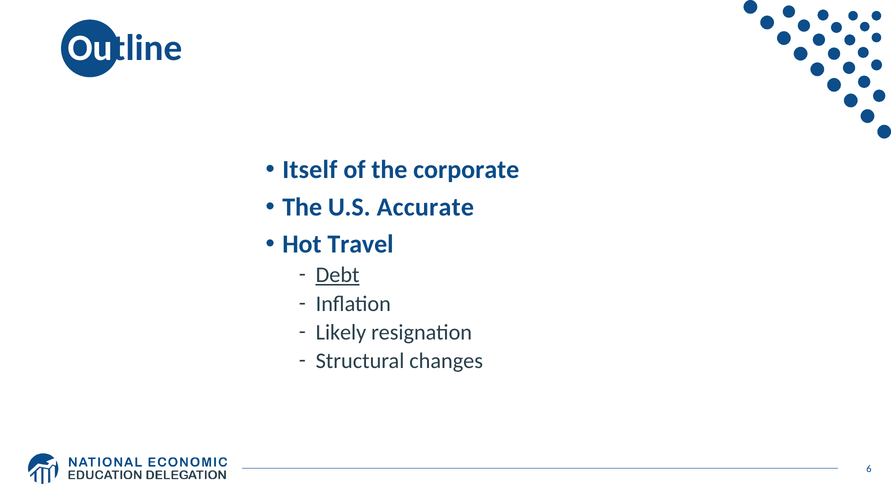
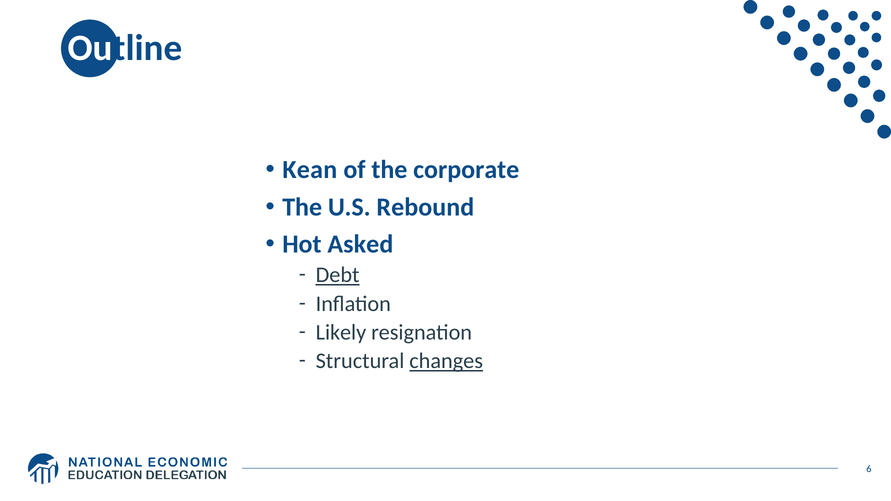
Itself: Itself -> Kean
Accurate: Accurate -> Rebound
Travel: Travel -> Asked
changes underline: none -> present
